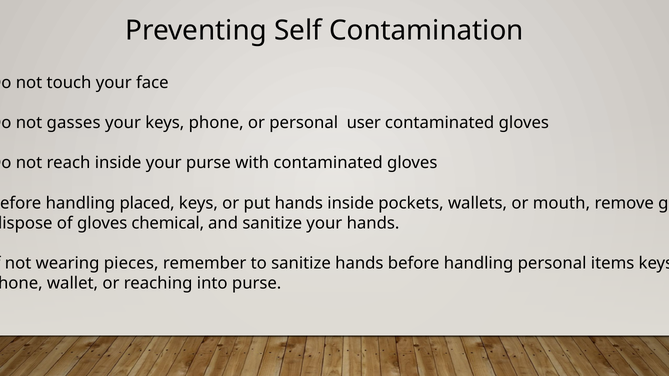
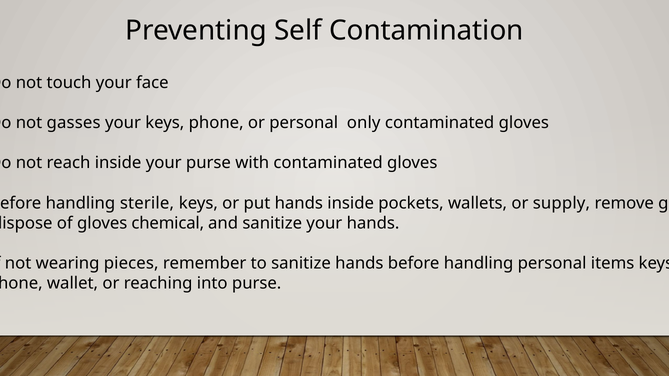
user: user -> only
placed: placed -> sterile
mouth: mouth -> supply
